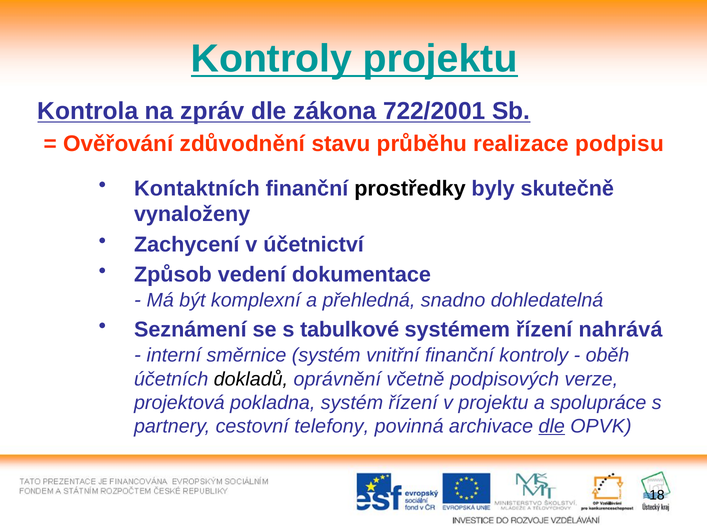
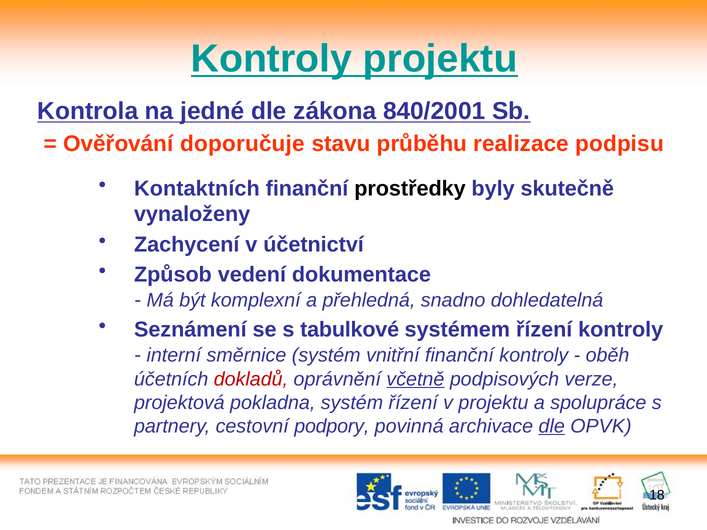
zpráv: zpráv -> jedné
722/2001: 722/2001 -> 840/2001
zdůvodnění: zdůvodnění -> doporučuje
řízení nahrává: nahrává -> kontroly
dokladů colour: black -> red
včetně underline: none -> present
telefony: telefony -> podpory
